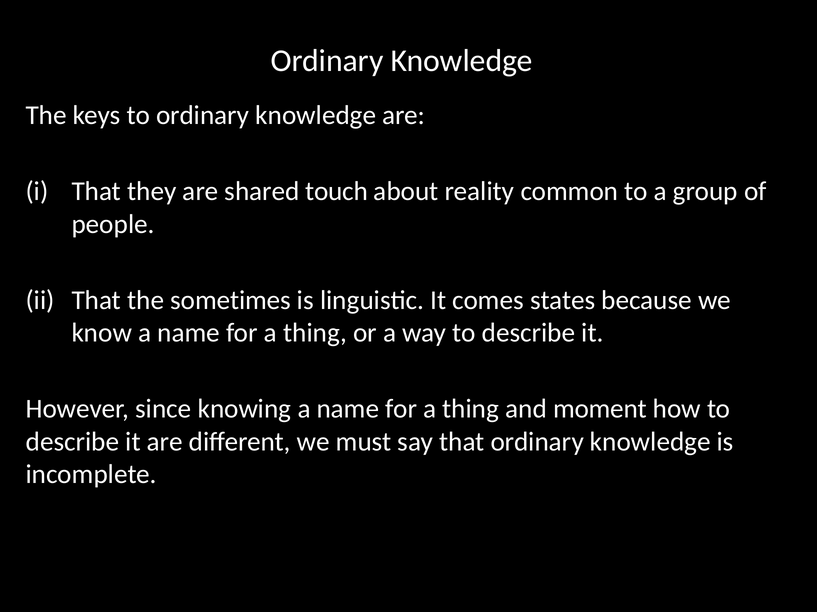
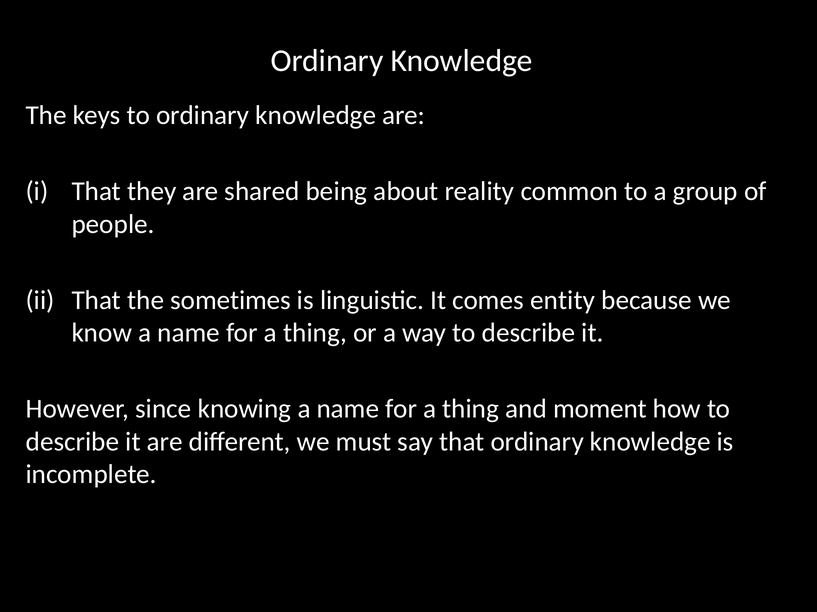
touch: touch -> being
states: states -> entity
